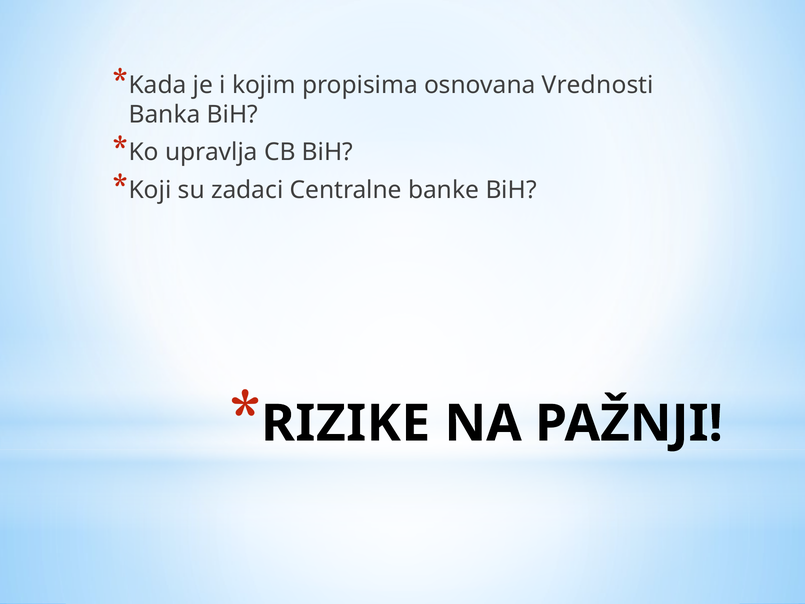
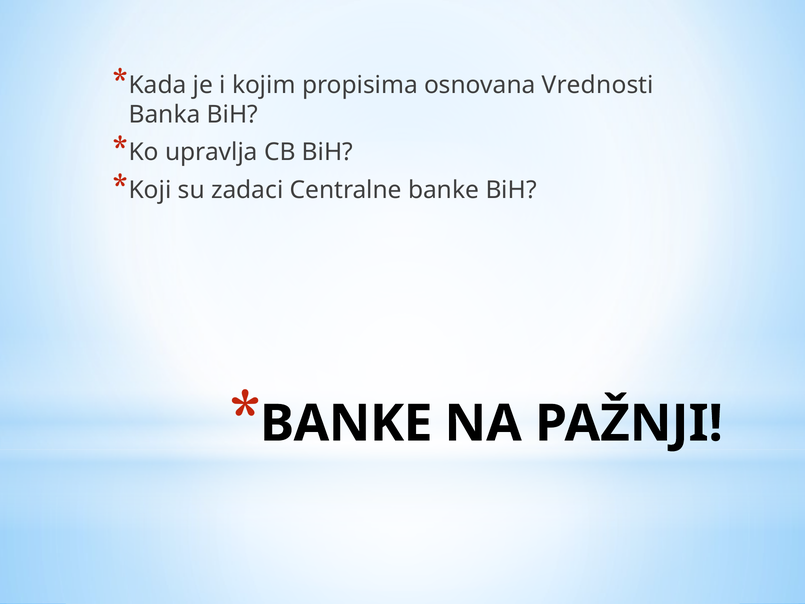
RIZIKE at (346, 423): RIZIKE -> BANKE
